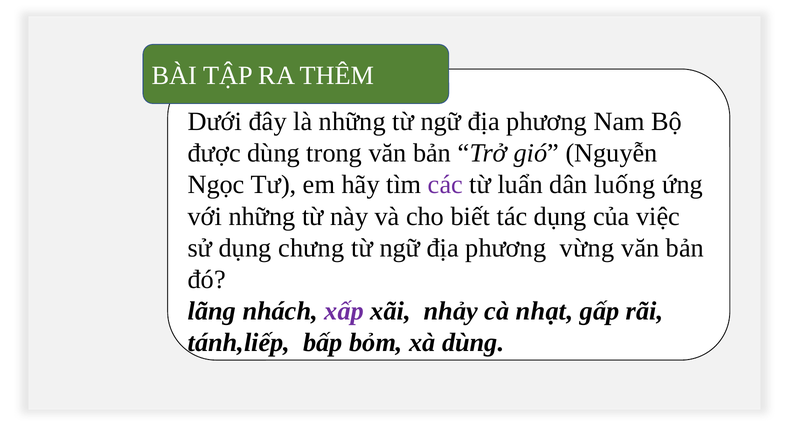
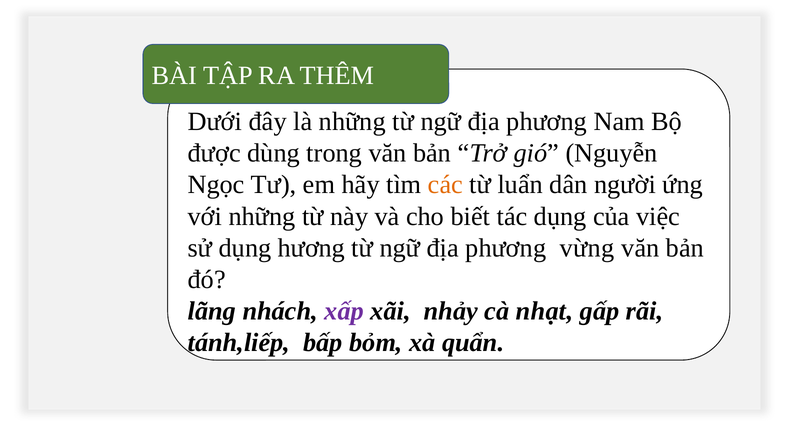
các colour: purple -> orange
luống: luống -> người
chưng: chưng -> hương
xà dùng: dùng -> quẩn
